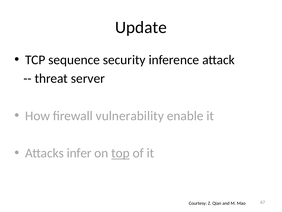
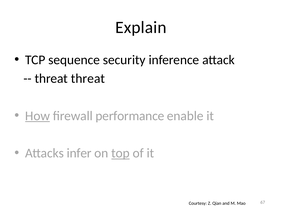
Update: Update -> Explain
threat server: server -> threat
How underline: none -> present
vulnerability: vulnerability -> performance
